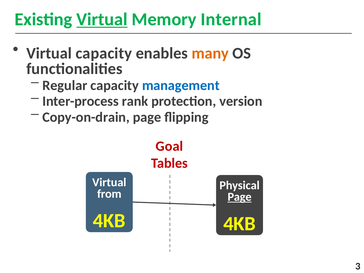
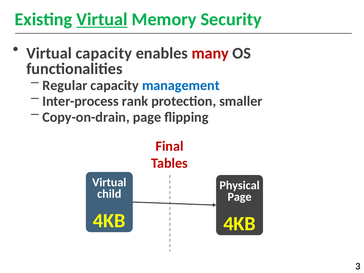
Internal: Internal -> Security
many colour: orange -> red
version: version -> smaller
Goal: Goal -> Final
from: from -> child
Page at (240, 197) underline: present -> none
